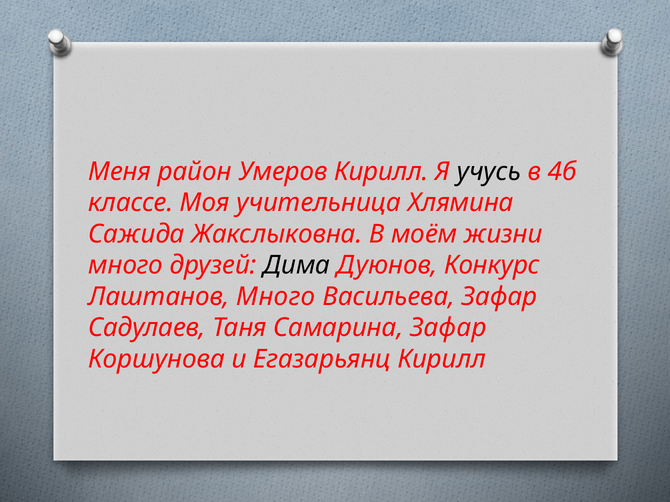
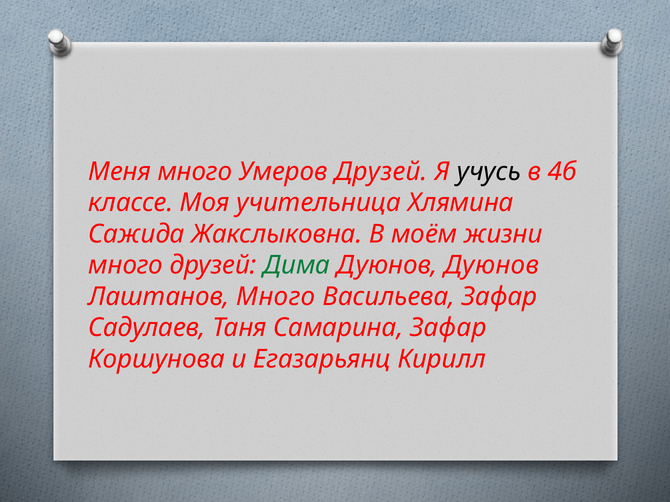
Меня район: район -> много
Умеров Кирилл: Кирилл -> Друзей
Дима colour: black -> green
Дуюнов Конкурс: Конкурс -> Дуюнов
